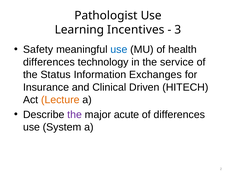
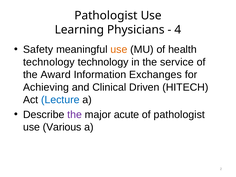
Incentives: Incentives -> Physicians
3: 3 -> 4
use at (119, 50) colour: blue -> orange
differences at (49, 62): differences -> technology
Status: Status -> Award
Insurance: Insurance -> Achieving
Lecture colour: orange -> blue
of differences: differences -> pathologist
System: System -> Various
